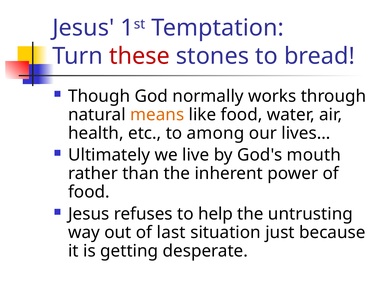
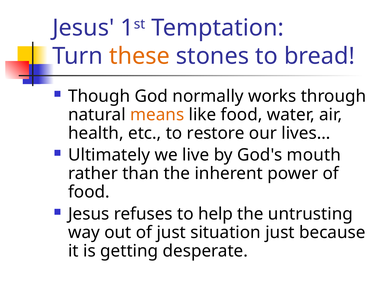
these colour: red -> orange
among: among -> restore
of last: last -> just
